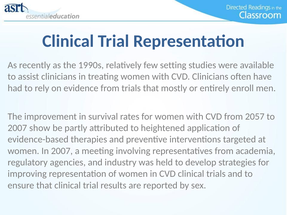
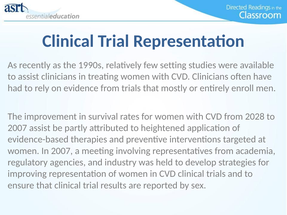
2057: 2057 -> 2028
2007 show: show -> assist
